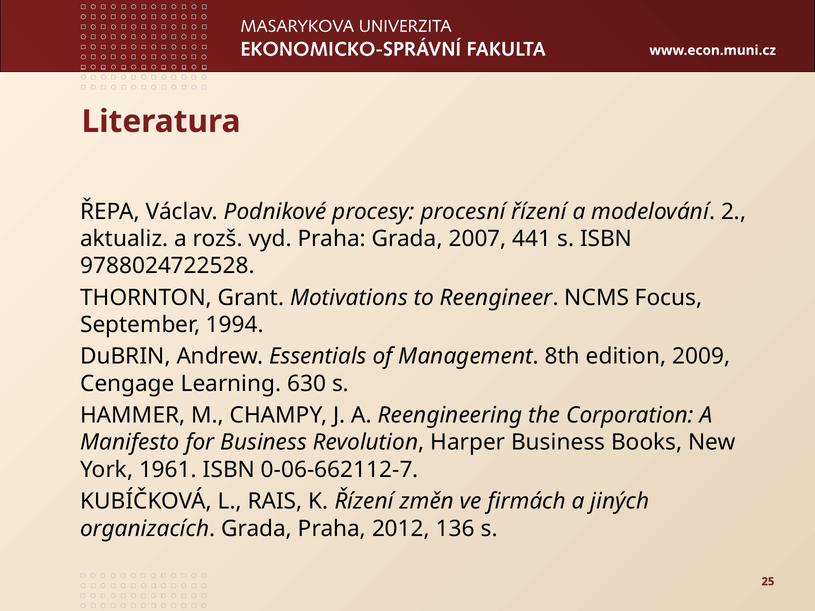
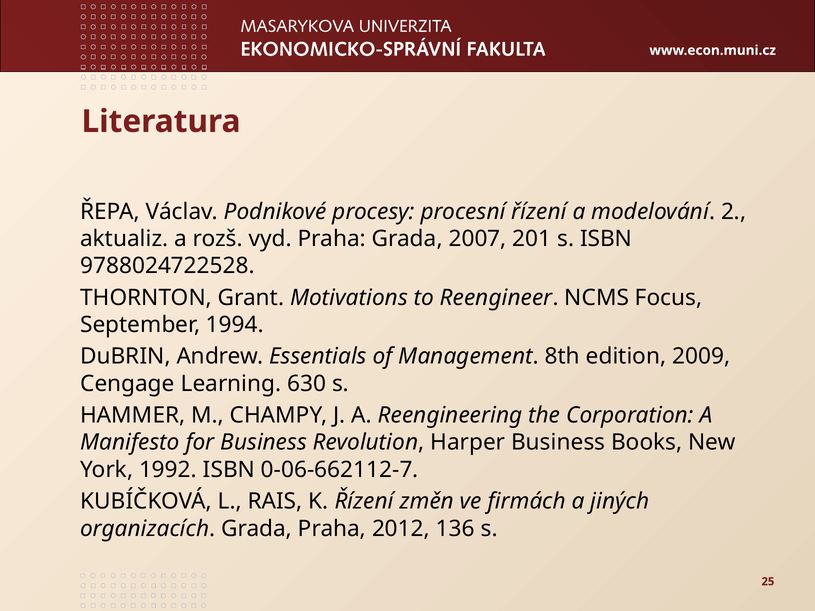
441: 441 -> 201
1961: 1961 -> 1992
